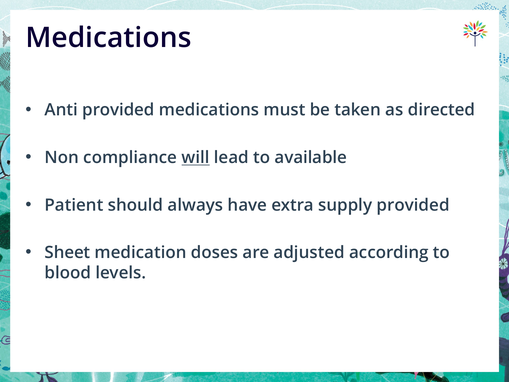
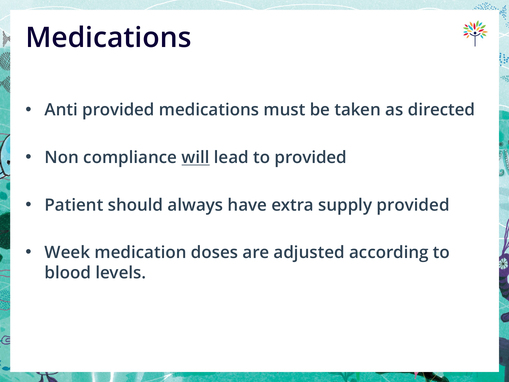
to available: available -> provided
Sheet: Sheet -> Week
